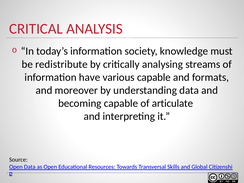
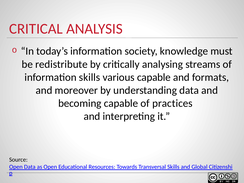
information have: have -> skills
articulate: articulate -> practices
